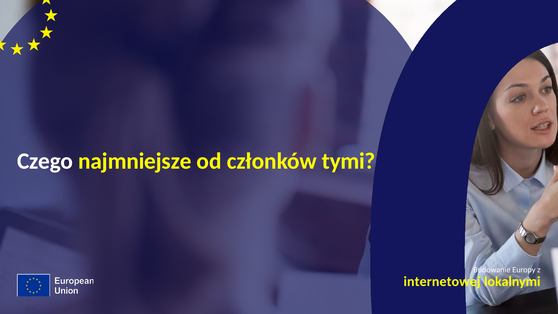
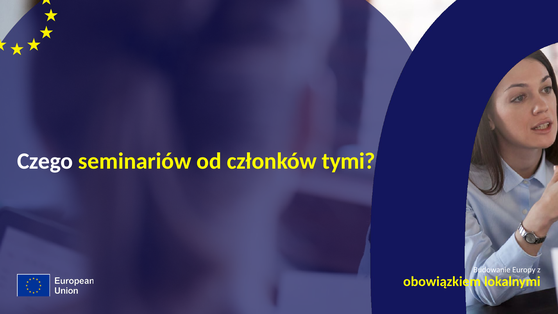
najmniejsze: najmniejsze -> seminariów
internetowej: internetowej -> obowiązkiem
